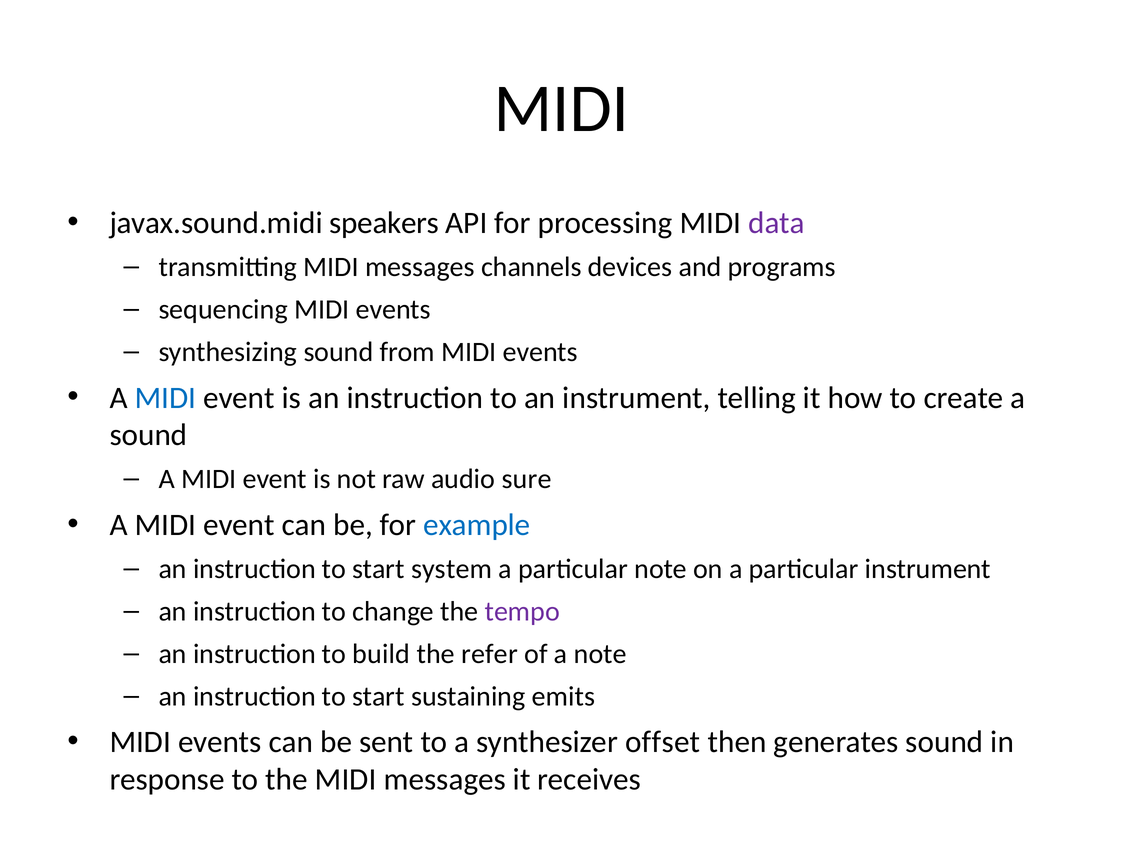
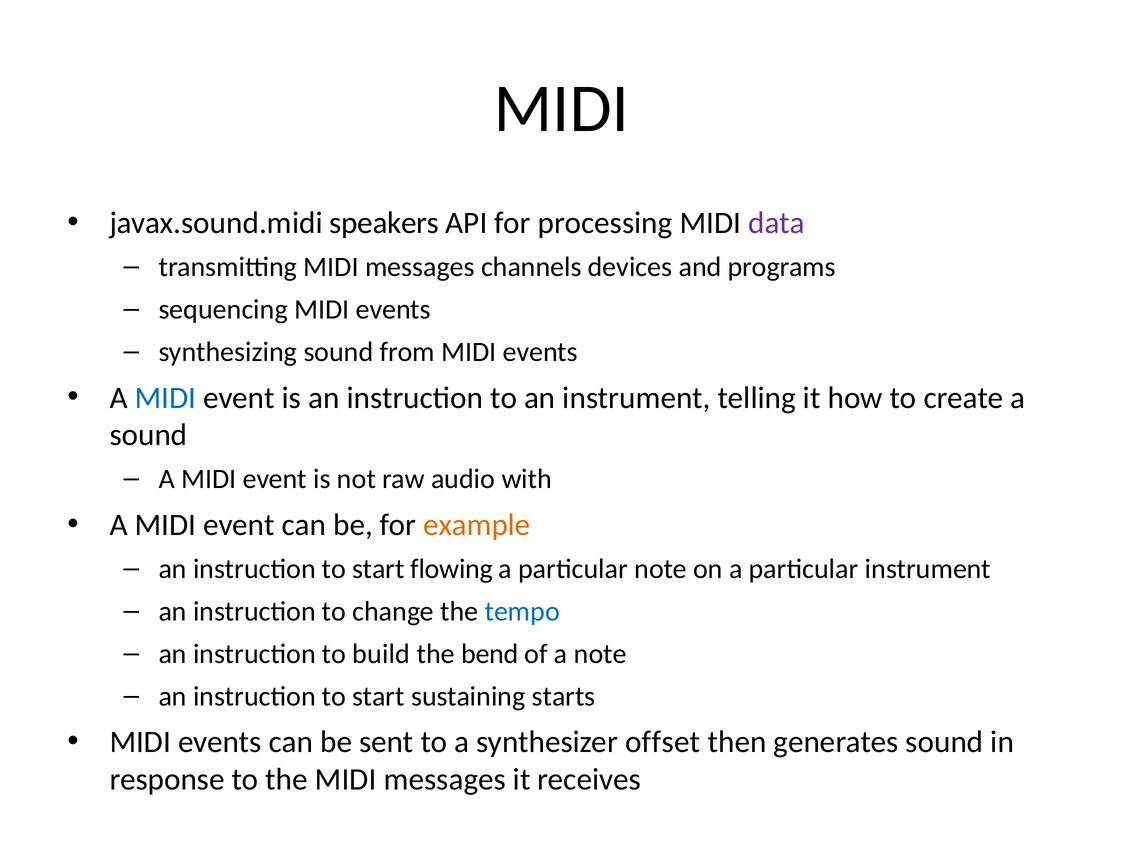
sure: sure -> with
example colour: blue -> orange
system: system -> flowing
tempo colour: purple -> blue
refer: refer -> bend
emits: emits -> starts
